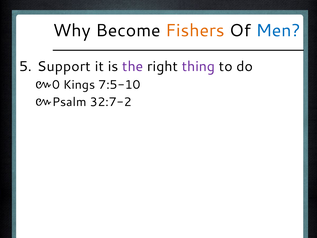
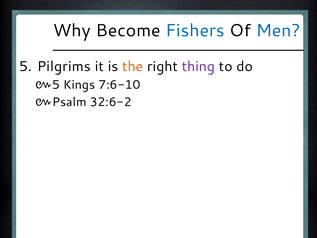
Fishers colour: orange -> blue
Support: Support -> Pilgrims
the colour: purple -> orange
0 at (56, 85): 0 -> 5
7:5-10: 7:5-10 -> 7:6-10
32:7-2: 32:7-2 -> 32:6-2
